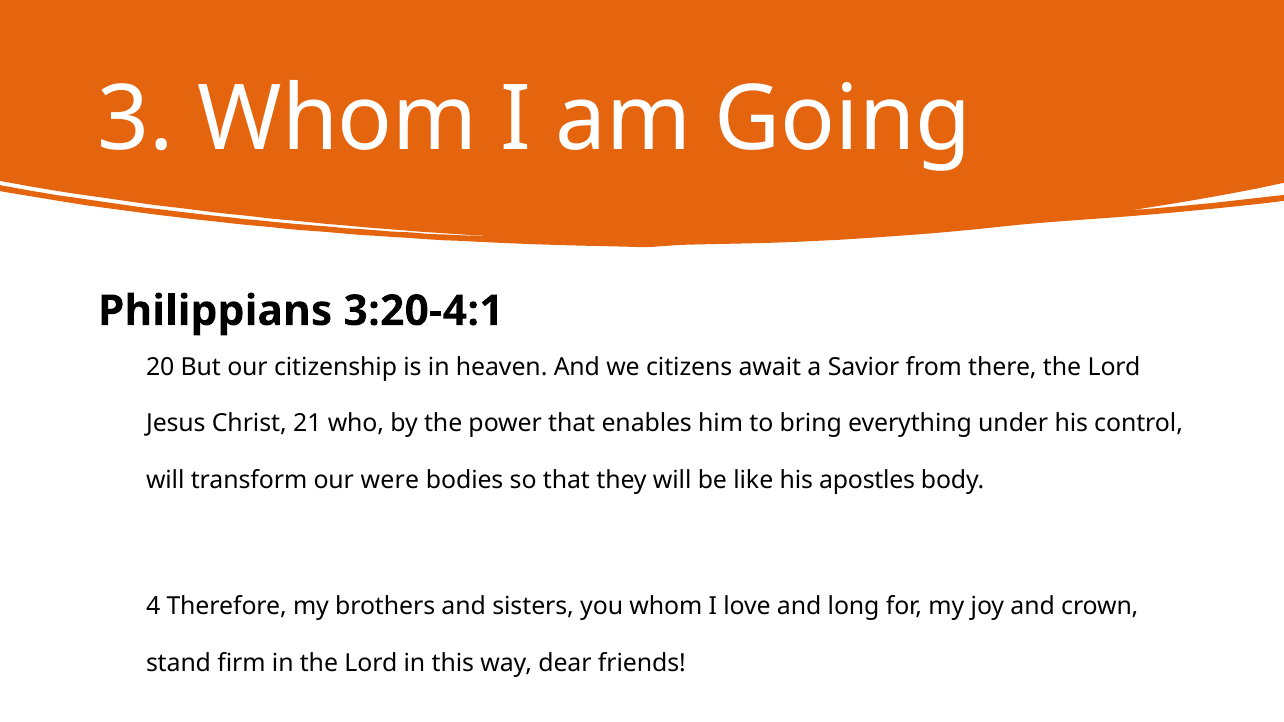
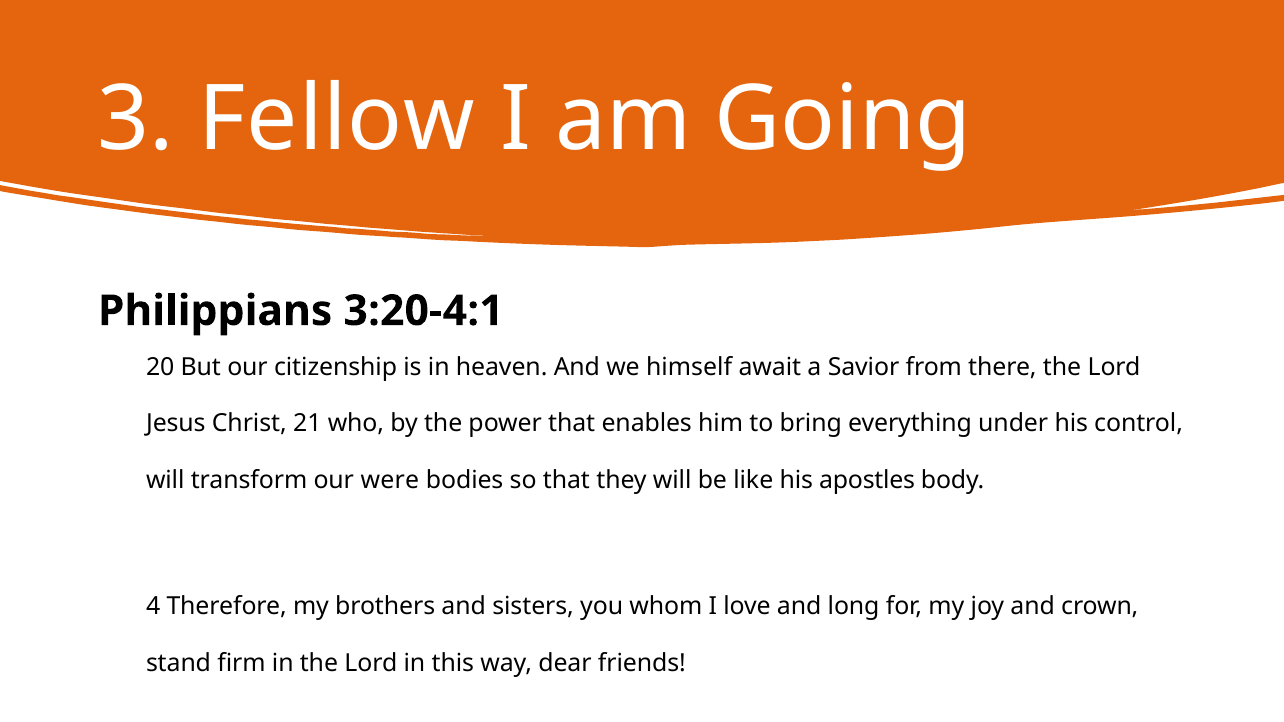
3 Whom: Whom -> Fellow
citizens: citizens -> himself
